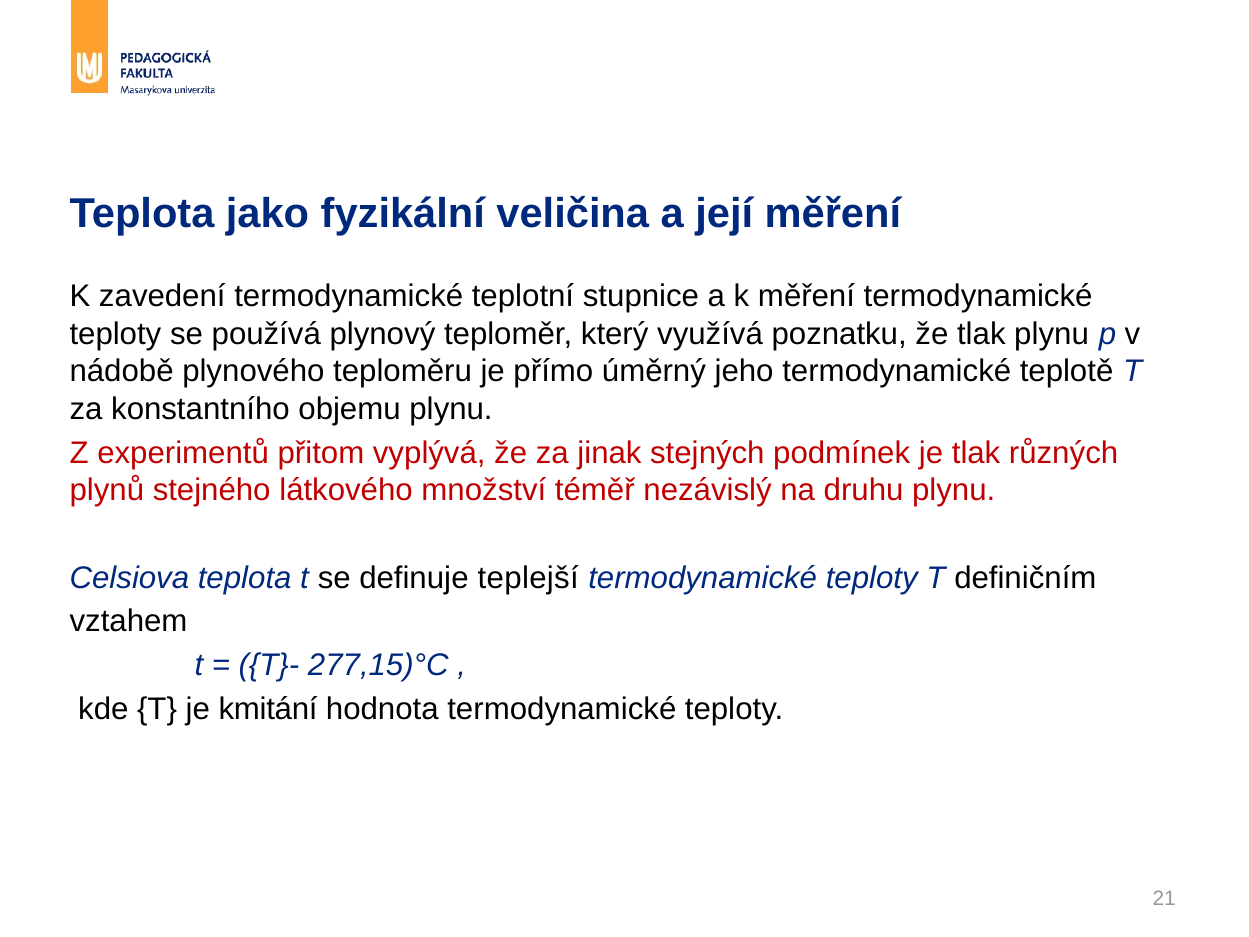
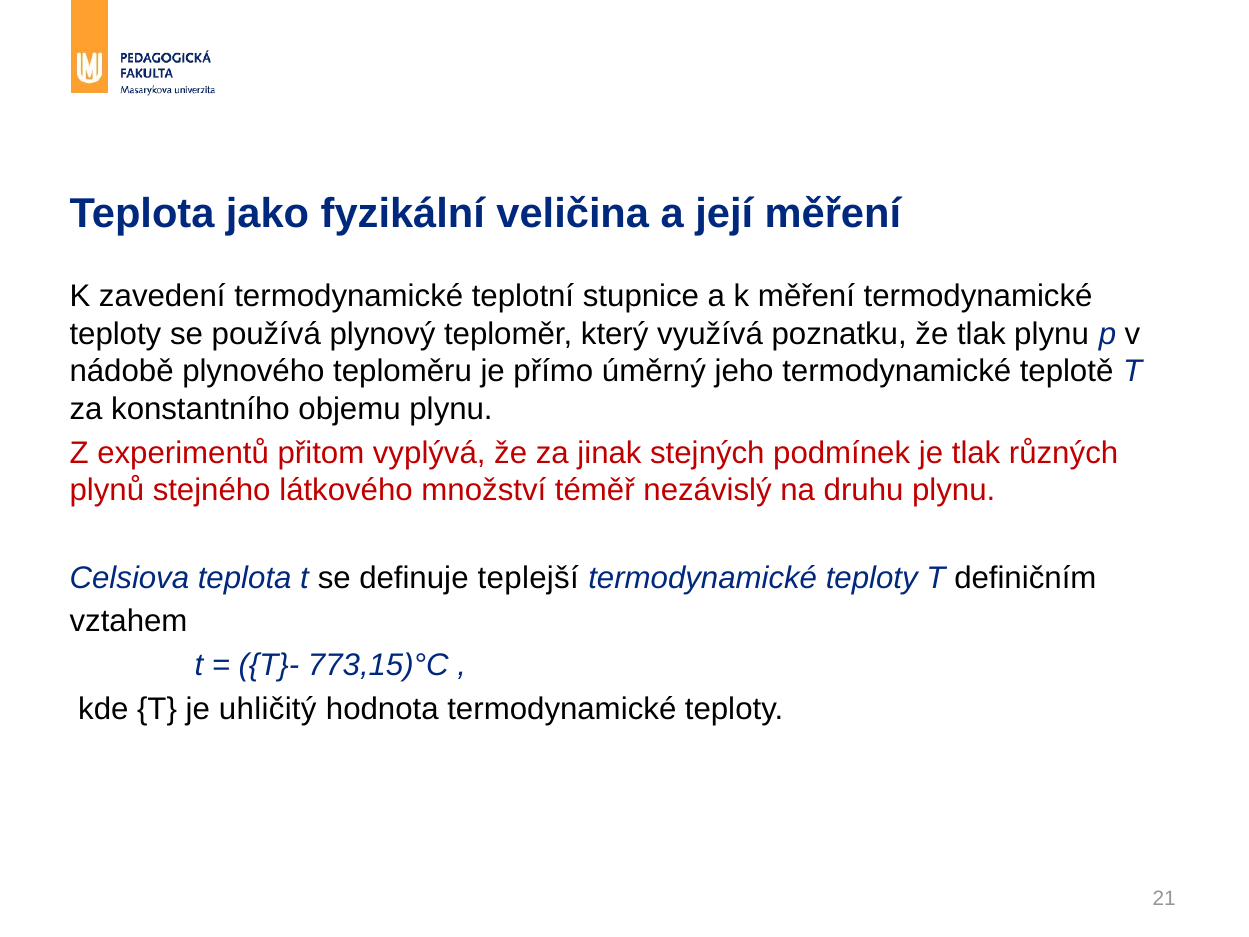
277,15)°C: 277,15)°C -> 773,15)°C
kmitání: kmitání -> uhličitý
